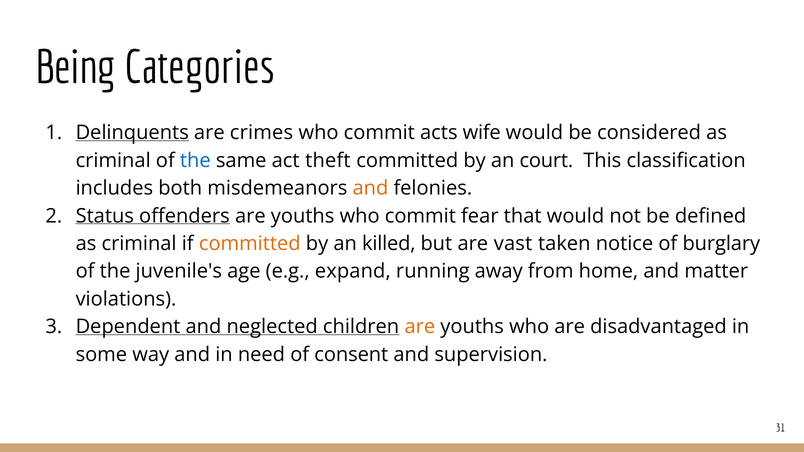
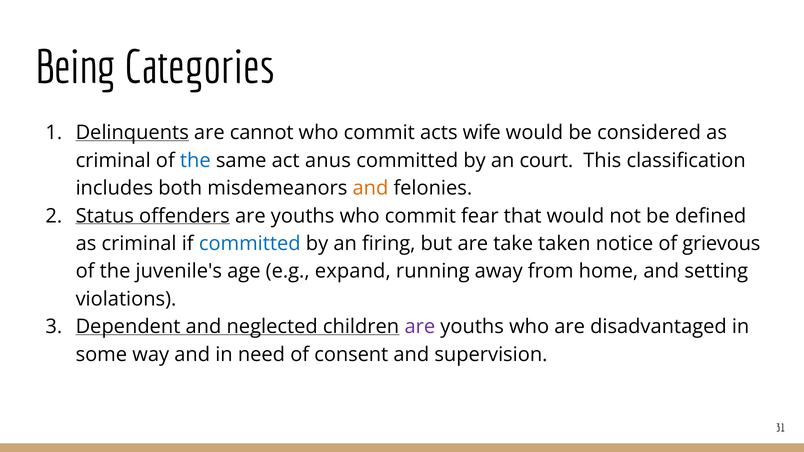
crimes: crimes -> cannot
theft: theft -> anus
committed at (250, 244) colour: orange -> blue
killed: killed -> firing
vast: vast -> take
burglary: burglary -> grievous
matter: matter -> setting
are at (420, 327) colour: orange -> purple
